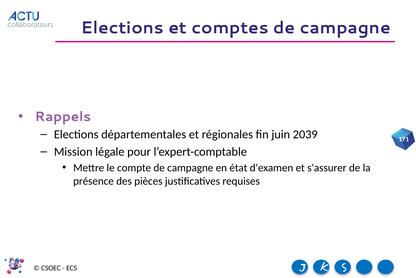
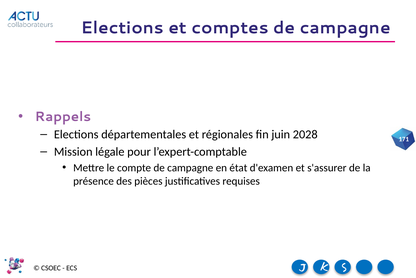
2039: 2039 -> 2028
